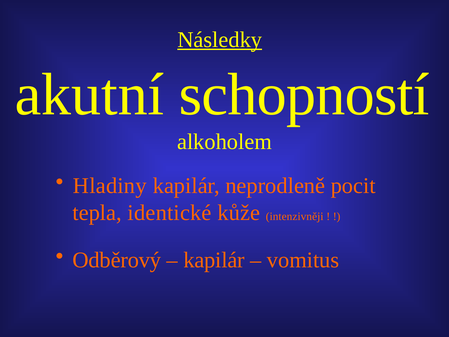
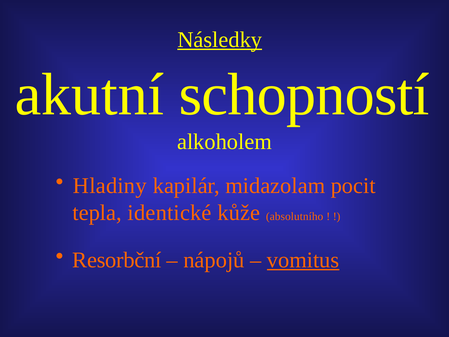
neprodleně: neprodleně -> midazolam
intenzivněji: intenzivněji -> absolutního
Odběrový: Odběrový -> Resorbční
kapilár at (214, 260): kapilár -> nápojů
vomitus underline: none -> present
